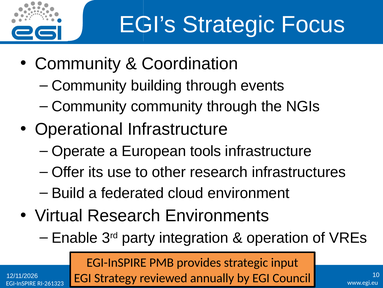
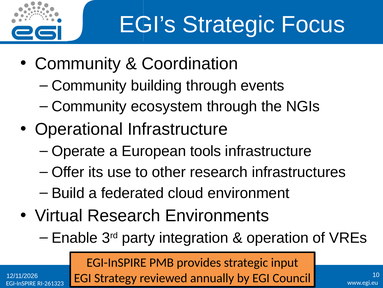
Community community: community -> ecosystem
